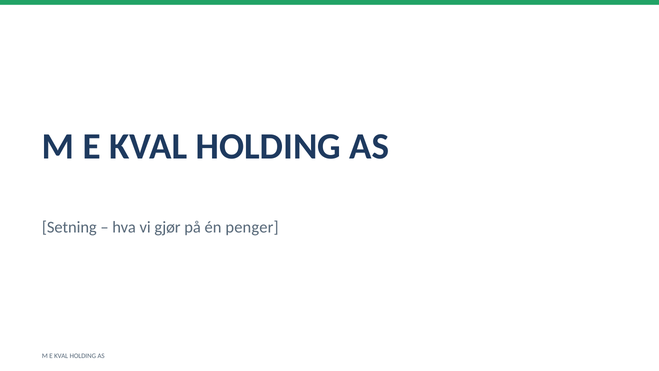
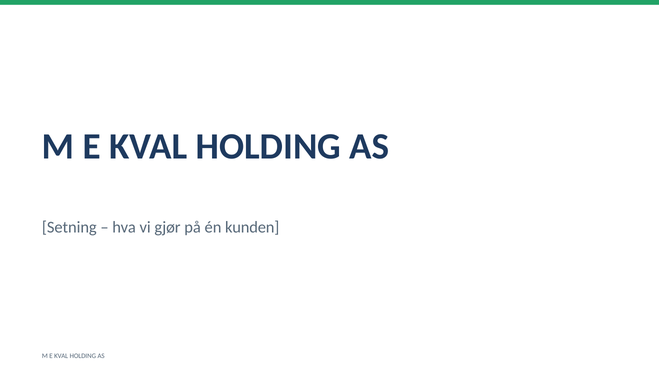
penger: penger -> kunden
